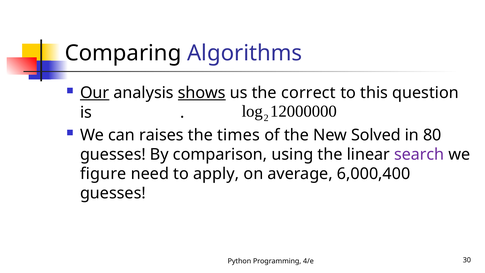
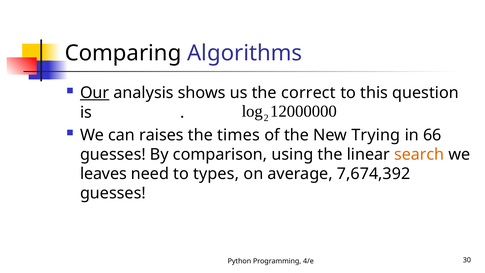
shows underline: present -> none
Solved: Solved -> Trying
80: 80 -> 66
search colour: purple -> orange
figure: figure -> leaves
apply: apply -> types
6,000,400: 6,000,400 -> 7,674,392
